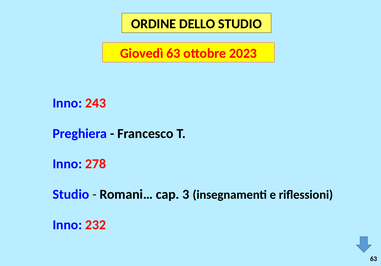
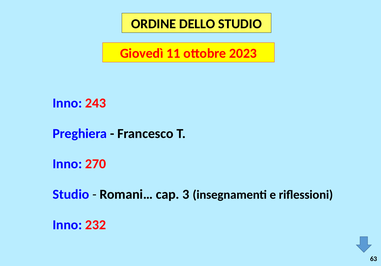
Giovedì 63: 63 -> 11
278: 278 -> 270
